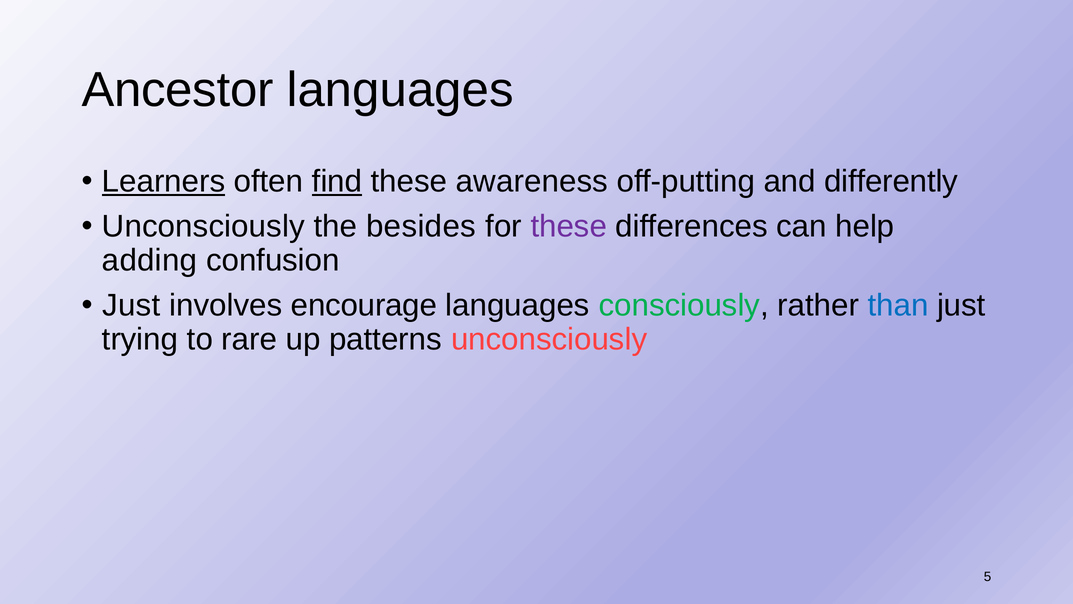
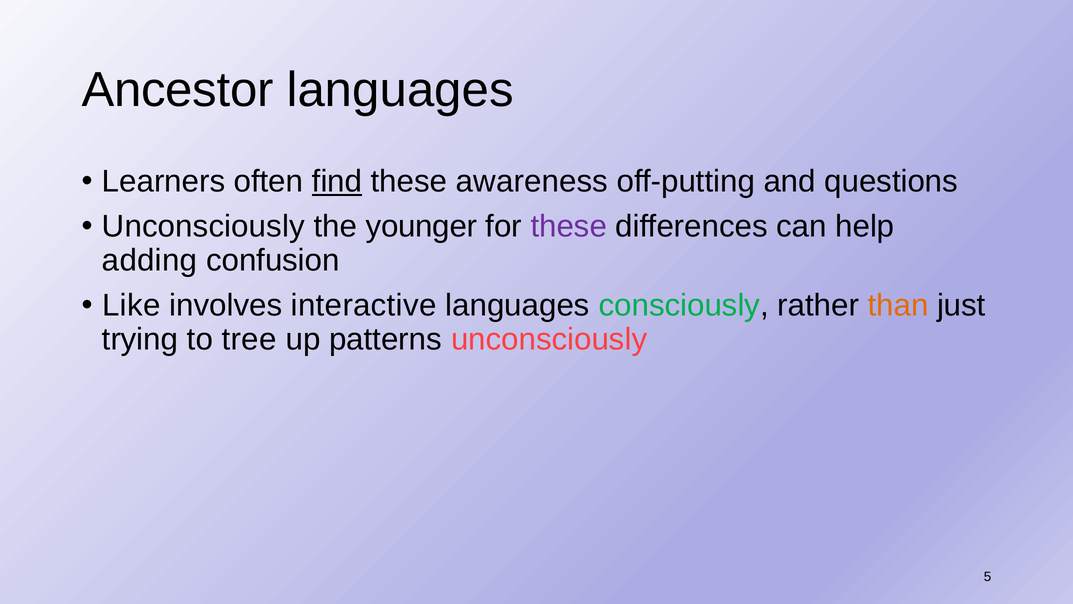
Learners underline: present -> none
differently: differently -> questions
besides: besides -> younger
Just at (131, 305): Just -> Like
encourage: encourage -> interactive
than colour: blue -> orange
rare: rare -> tree
